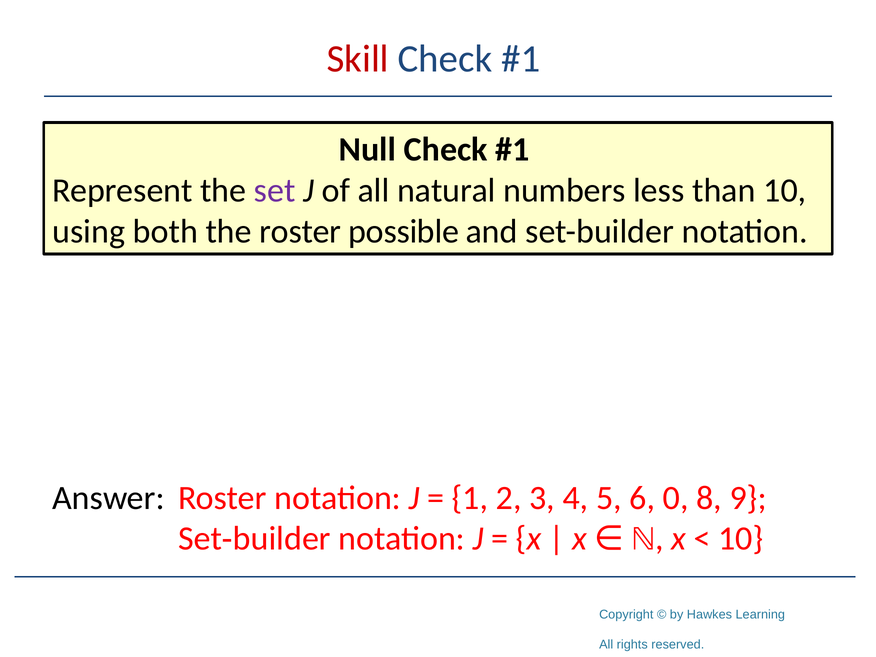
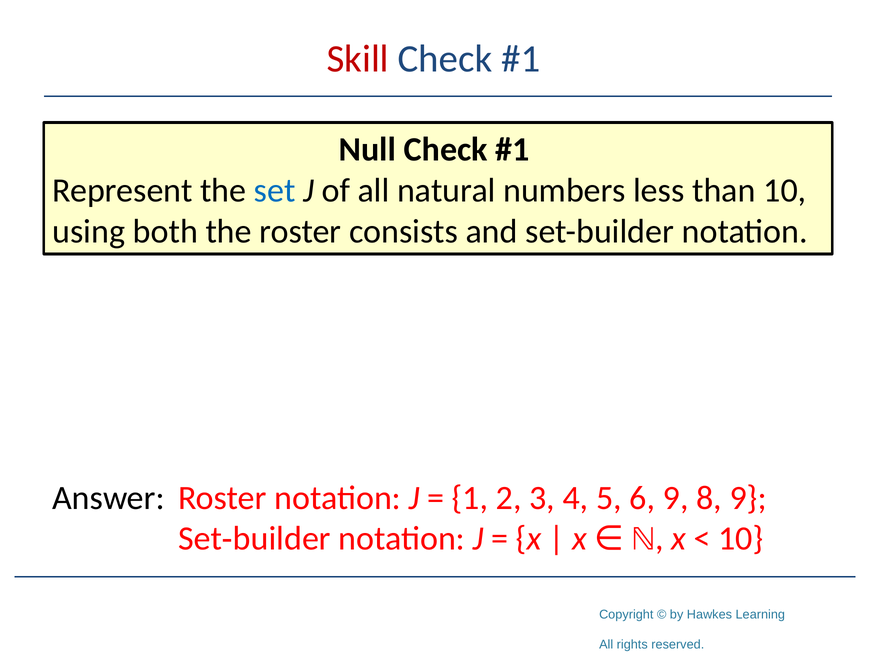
set at (275, 191) colour: purple -> blue
possible: possible -> consists
6 0: 0 -> 9
